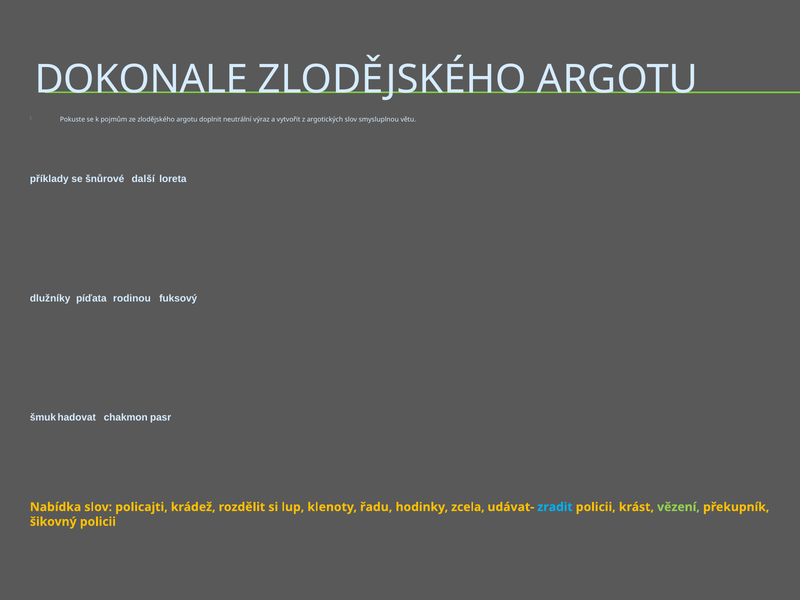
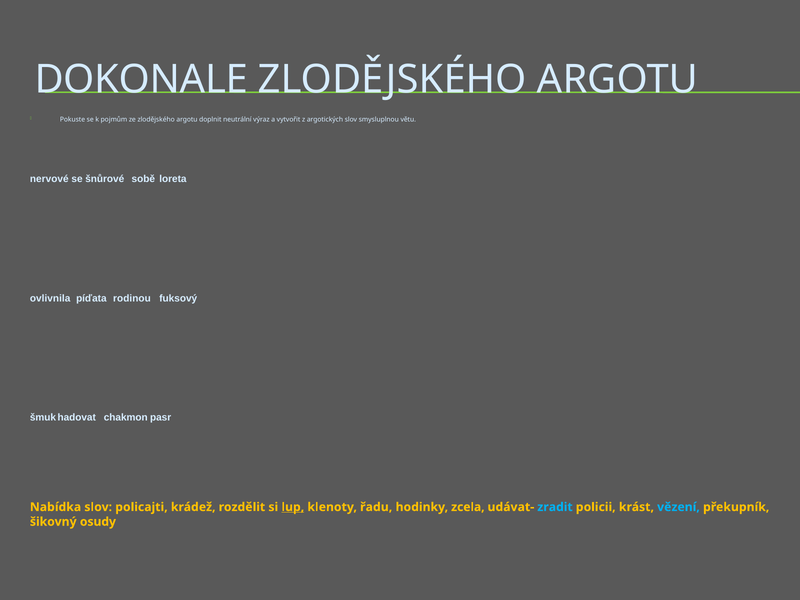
příklady: příklady -> nervové
další: další -> sobě
dlužníky: dlužníky -> ovlivnila
lup underline: none -> present
vězení colour: light green -> light blue
šikovný policii: policii -> osudy
